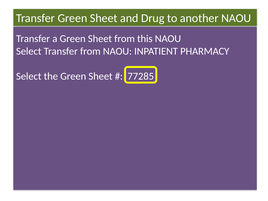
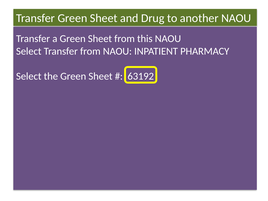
77285: 77285 -> 63192
